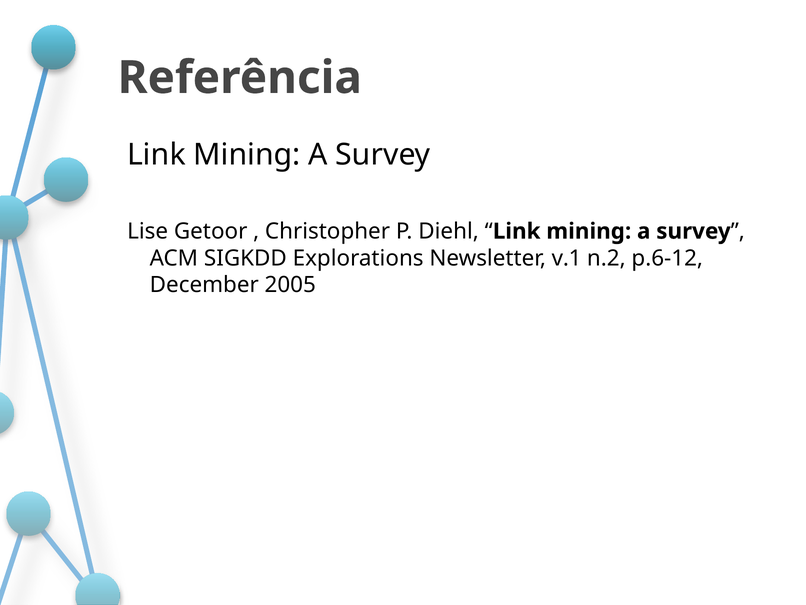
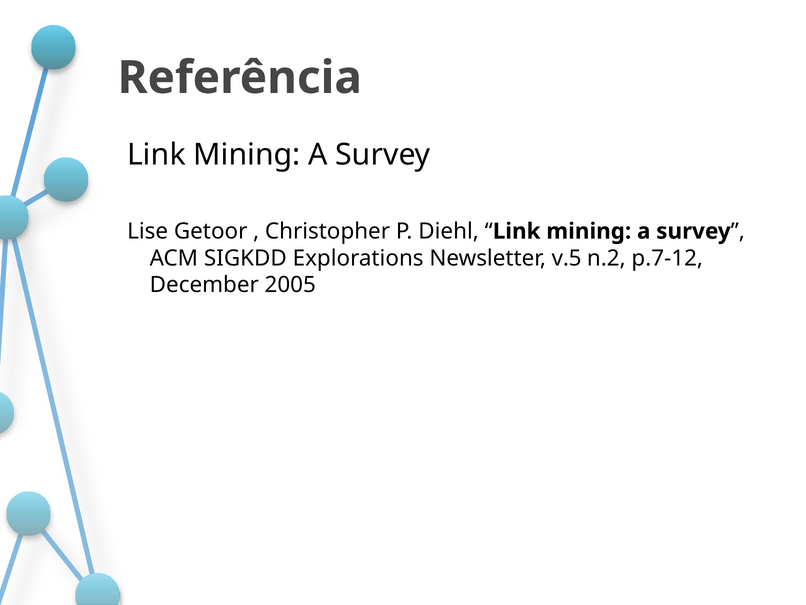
v.1: v.1 -> v.5
p.6-12: p.6-12 -> p.7-12
